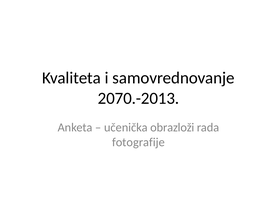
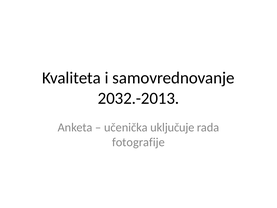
2070.-2013: 2070.-2013 -> 2032.-2013
obrazloži: obrazloži -> uključuje
